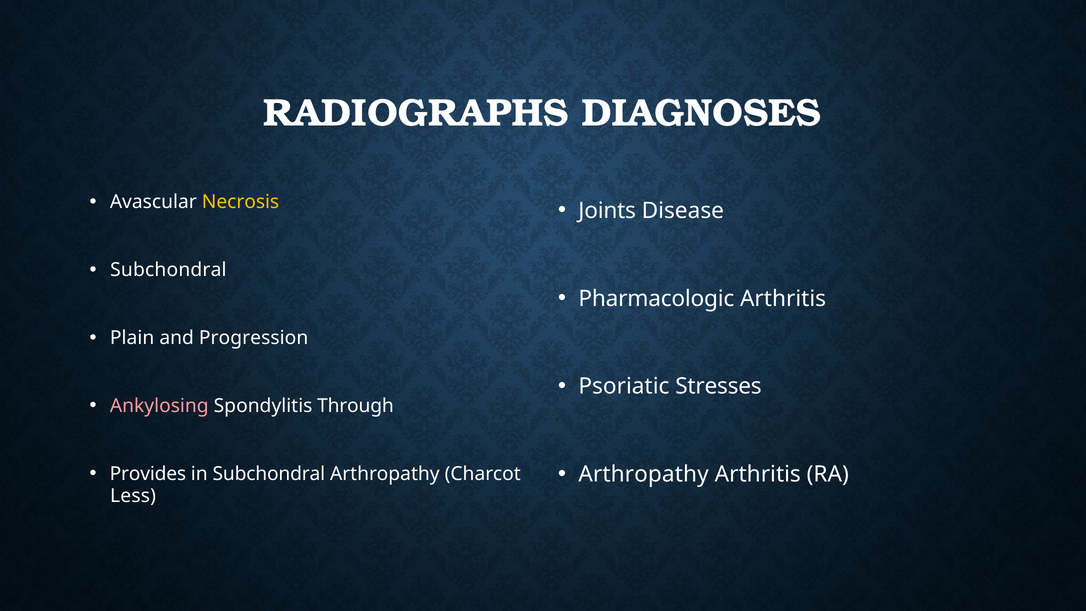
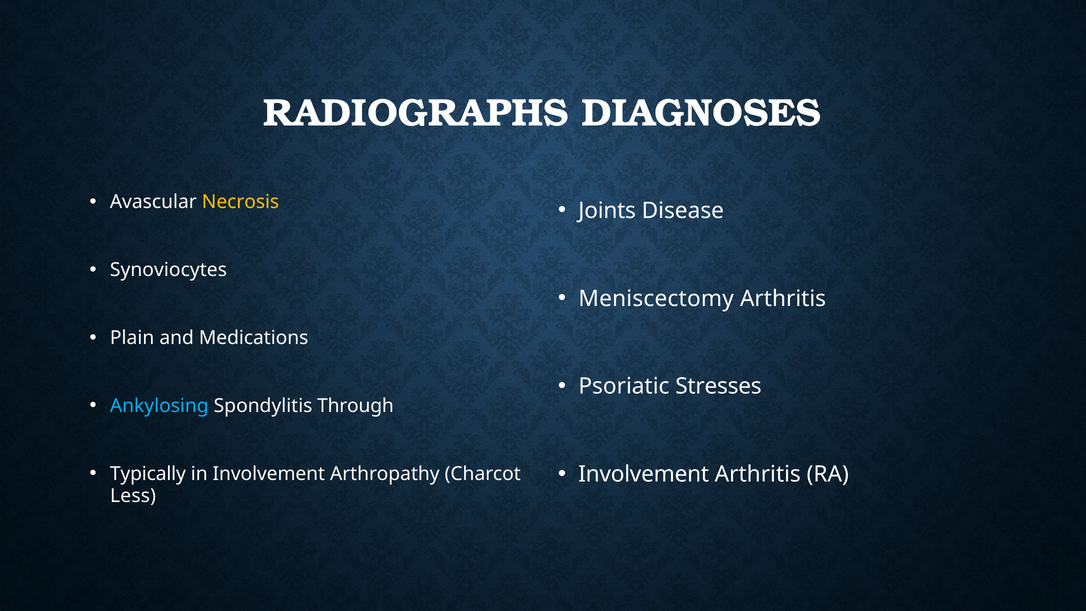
Subchondral at (168, 270): Subchondral -> Synoviocytes
Pharmacologic: Pharmacologic -> Meniscectomy
Progression: Progression -> Medications
Ankylosing colour: pink -> light blue
Arthropathy at (644, 474): Arthropathy -> Involvement
Provides: Provides -> Typically
in Subchondral: Subchondral -> Involvement
